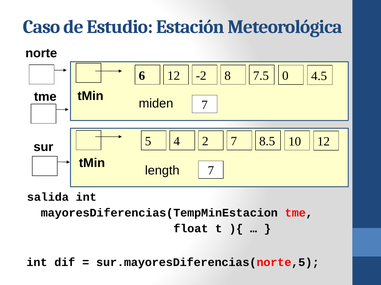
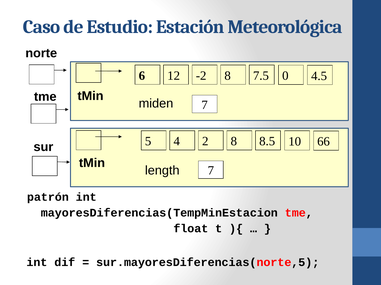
2 7: 7 -> 8
10 12: 12 -> 66
salida: salida -> patrón
